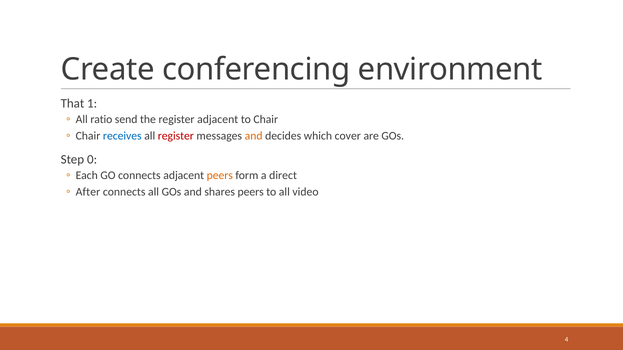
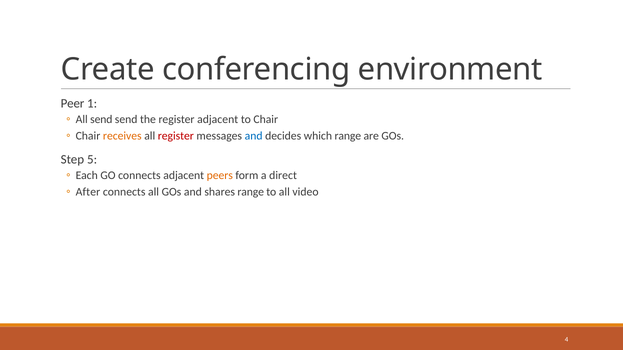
That: That -> Peer
All ratio: ratio -> send
receives colour: blue -> orange
and at (254, 136) colour: orange -> blue
which cover: cover -> range
0: 0 -> 5
shares peers: peers -> range
